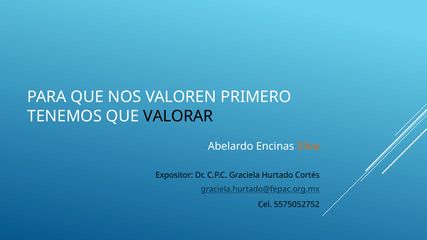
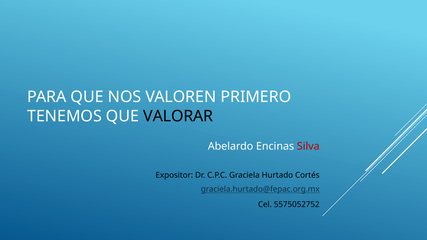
Silva colour: orange -> red
